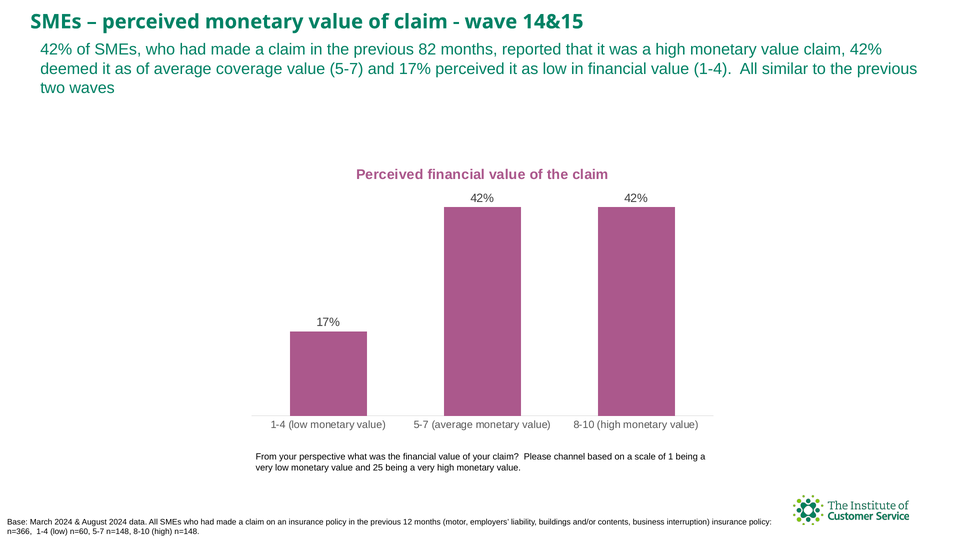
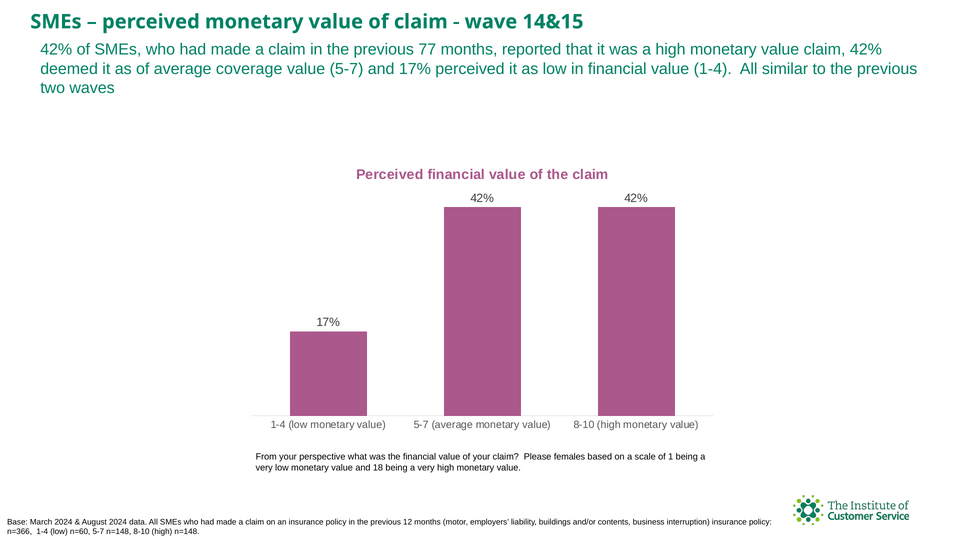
82: 82 -> 77
channel: channel -> females
25: 25 -> 18
